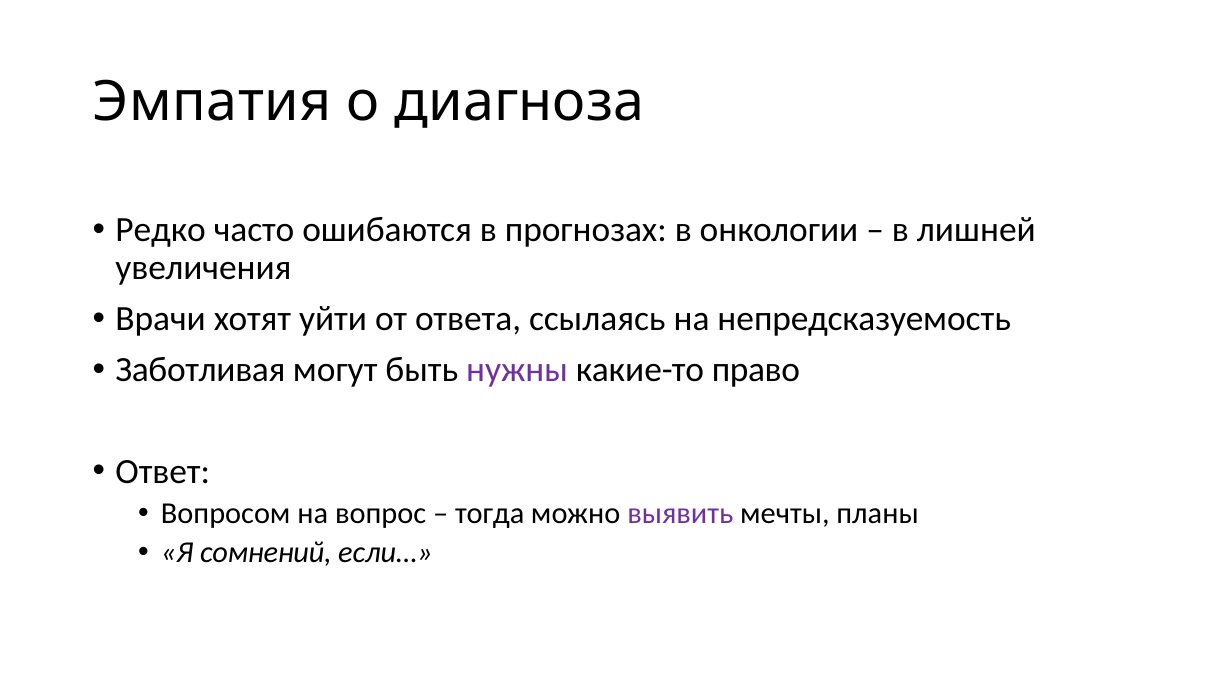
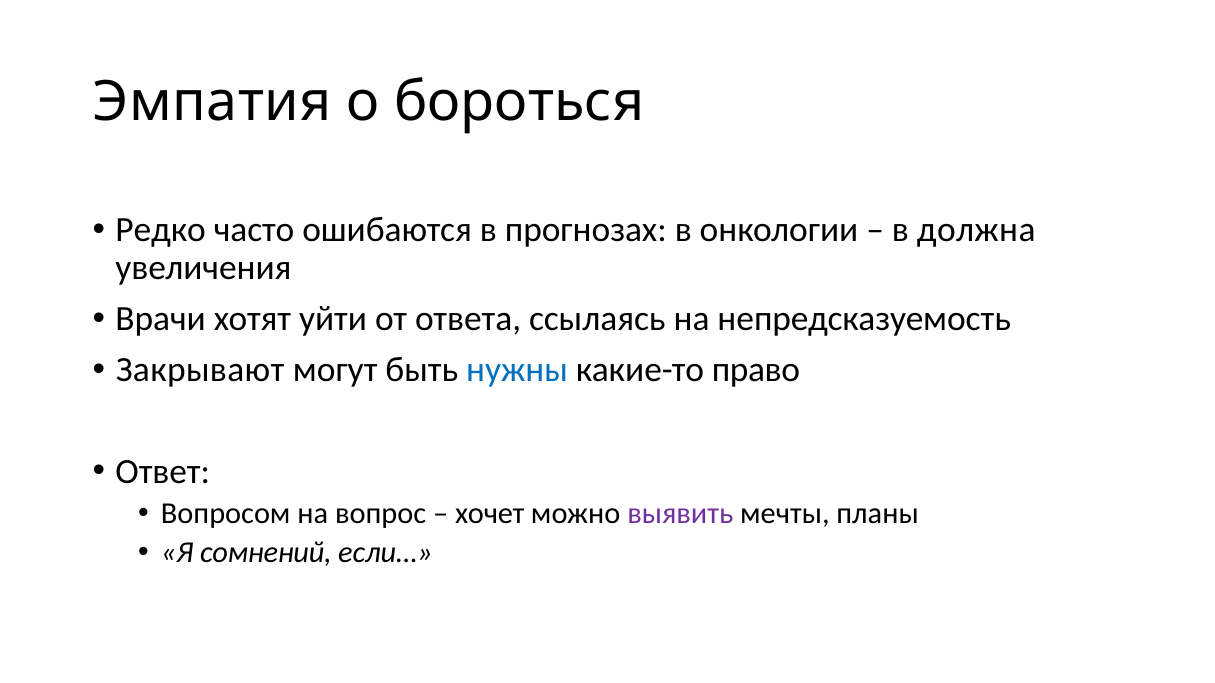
диагноза: диагноза -> бороться
лишней: лишней -> должна
Заботливая: Заботливая -> Закрывают
нужны colour: purple -> blue
тогда: тогда -> хочет
